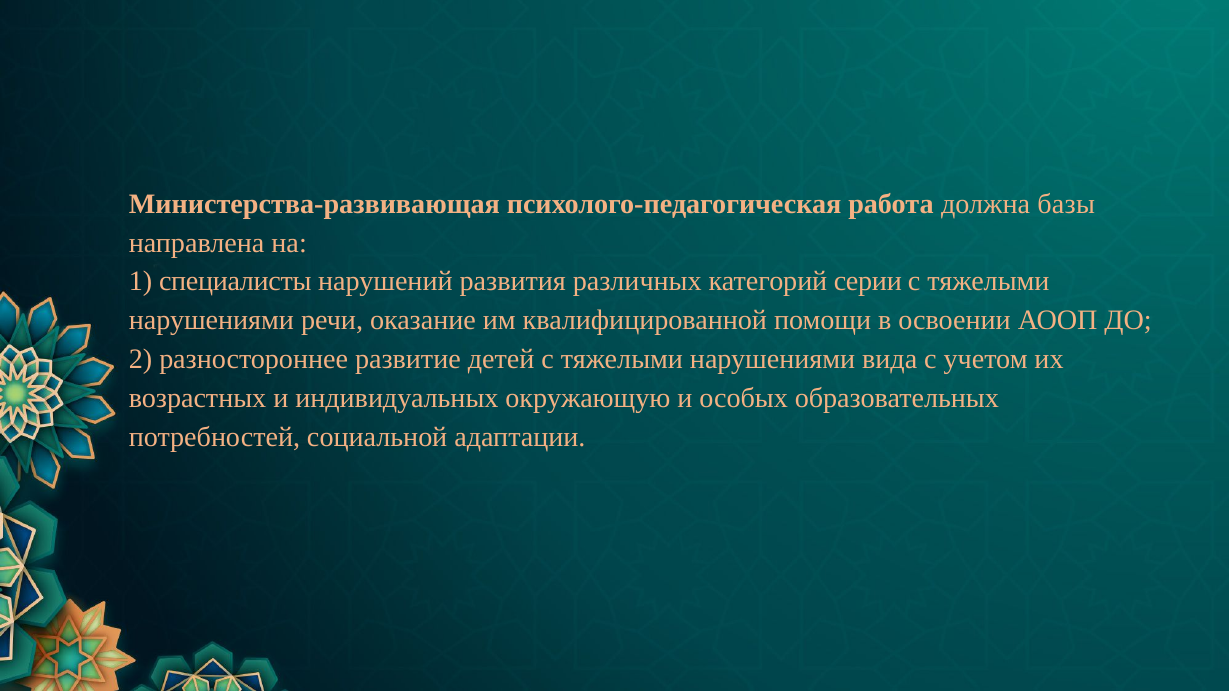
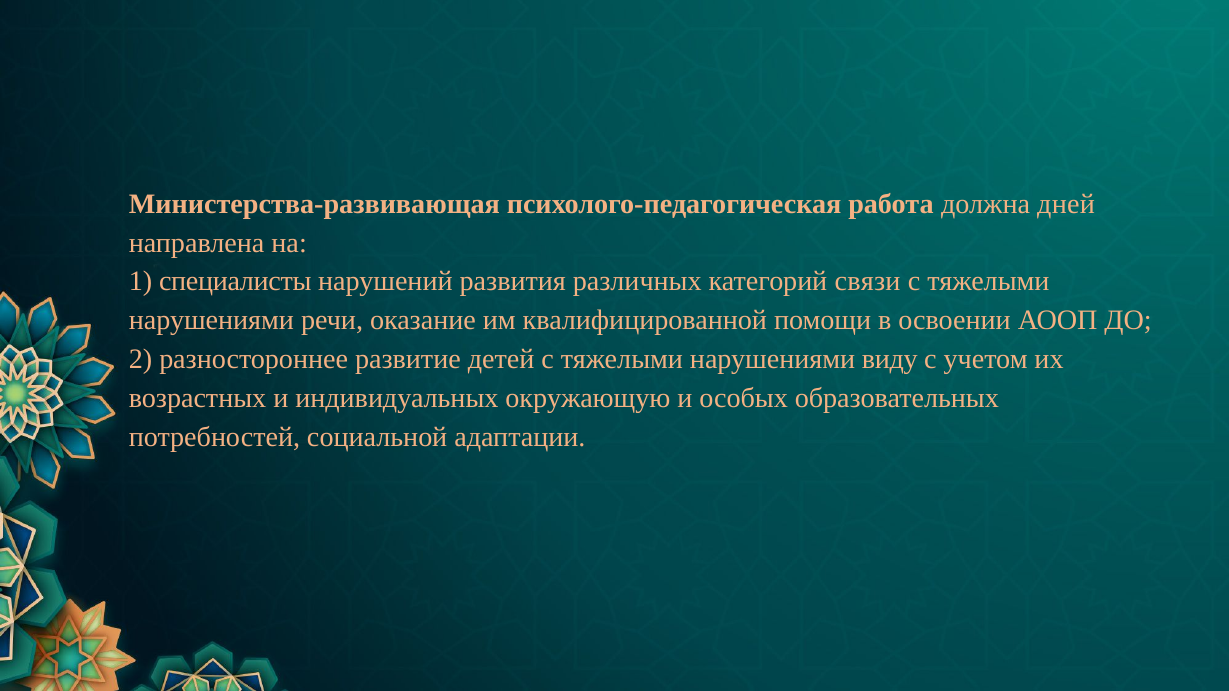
базы: базы -> дней
серии: серии -> связи
вида: вида -> виду
